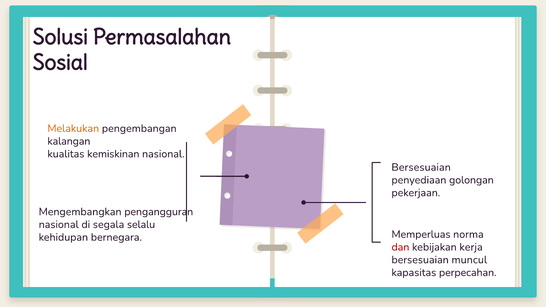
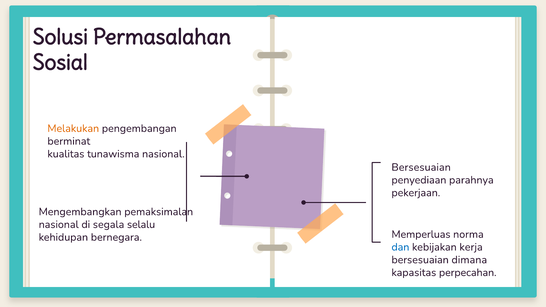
kalangan: kalangan -> berminat
kemiskinan: kemiskinan -> tunawisma
golongan: golongan -> parahnya
pengangguran: pengangguran -> pemaksimalan
dan colour: red -> blue
muncul: muncul -> dimana
